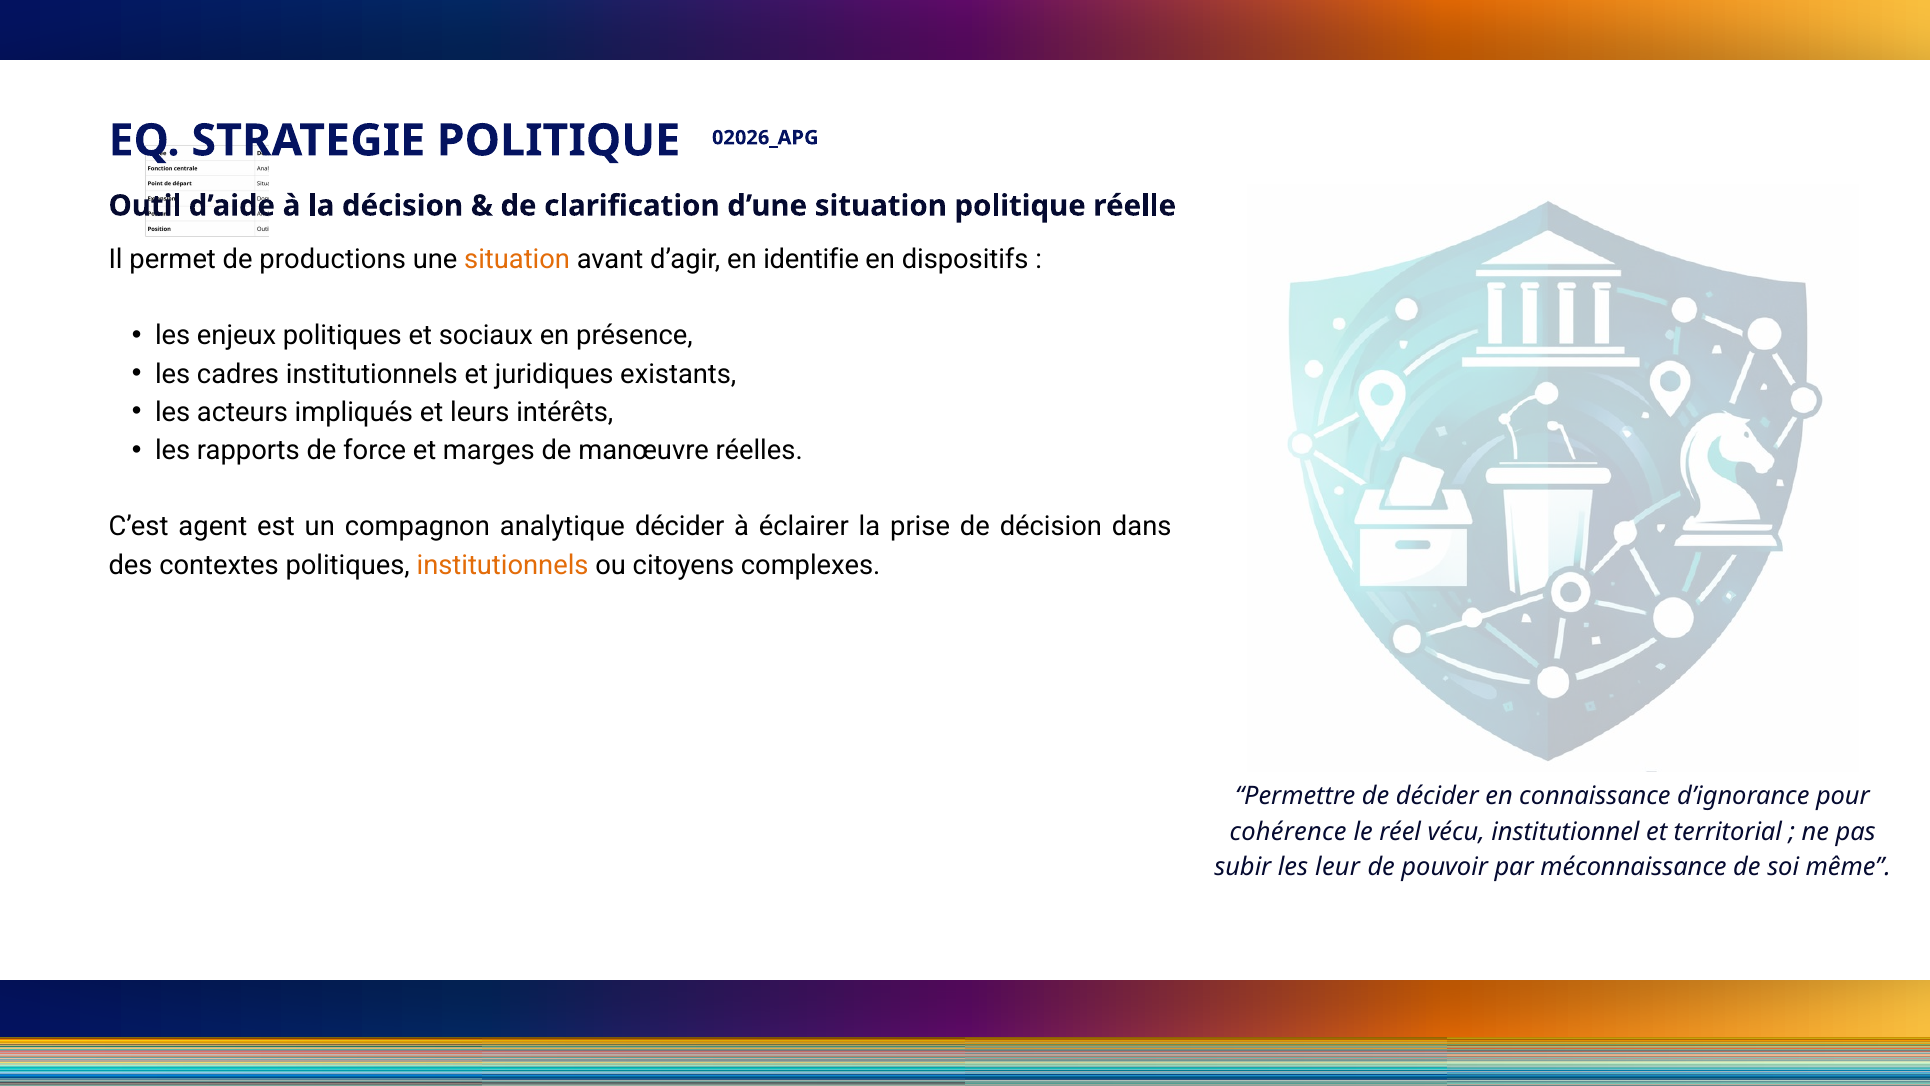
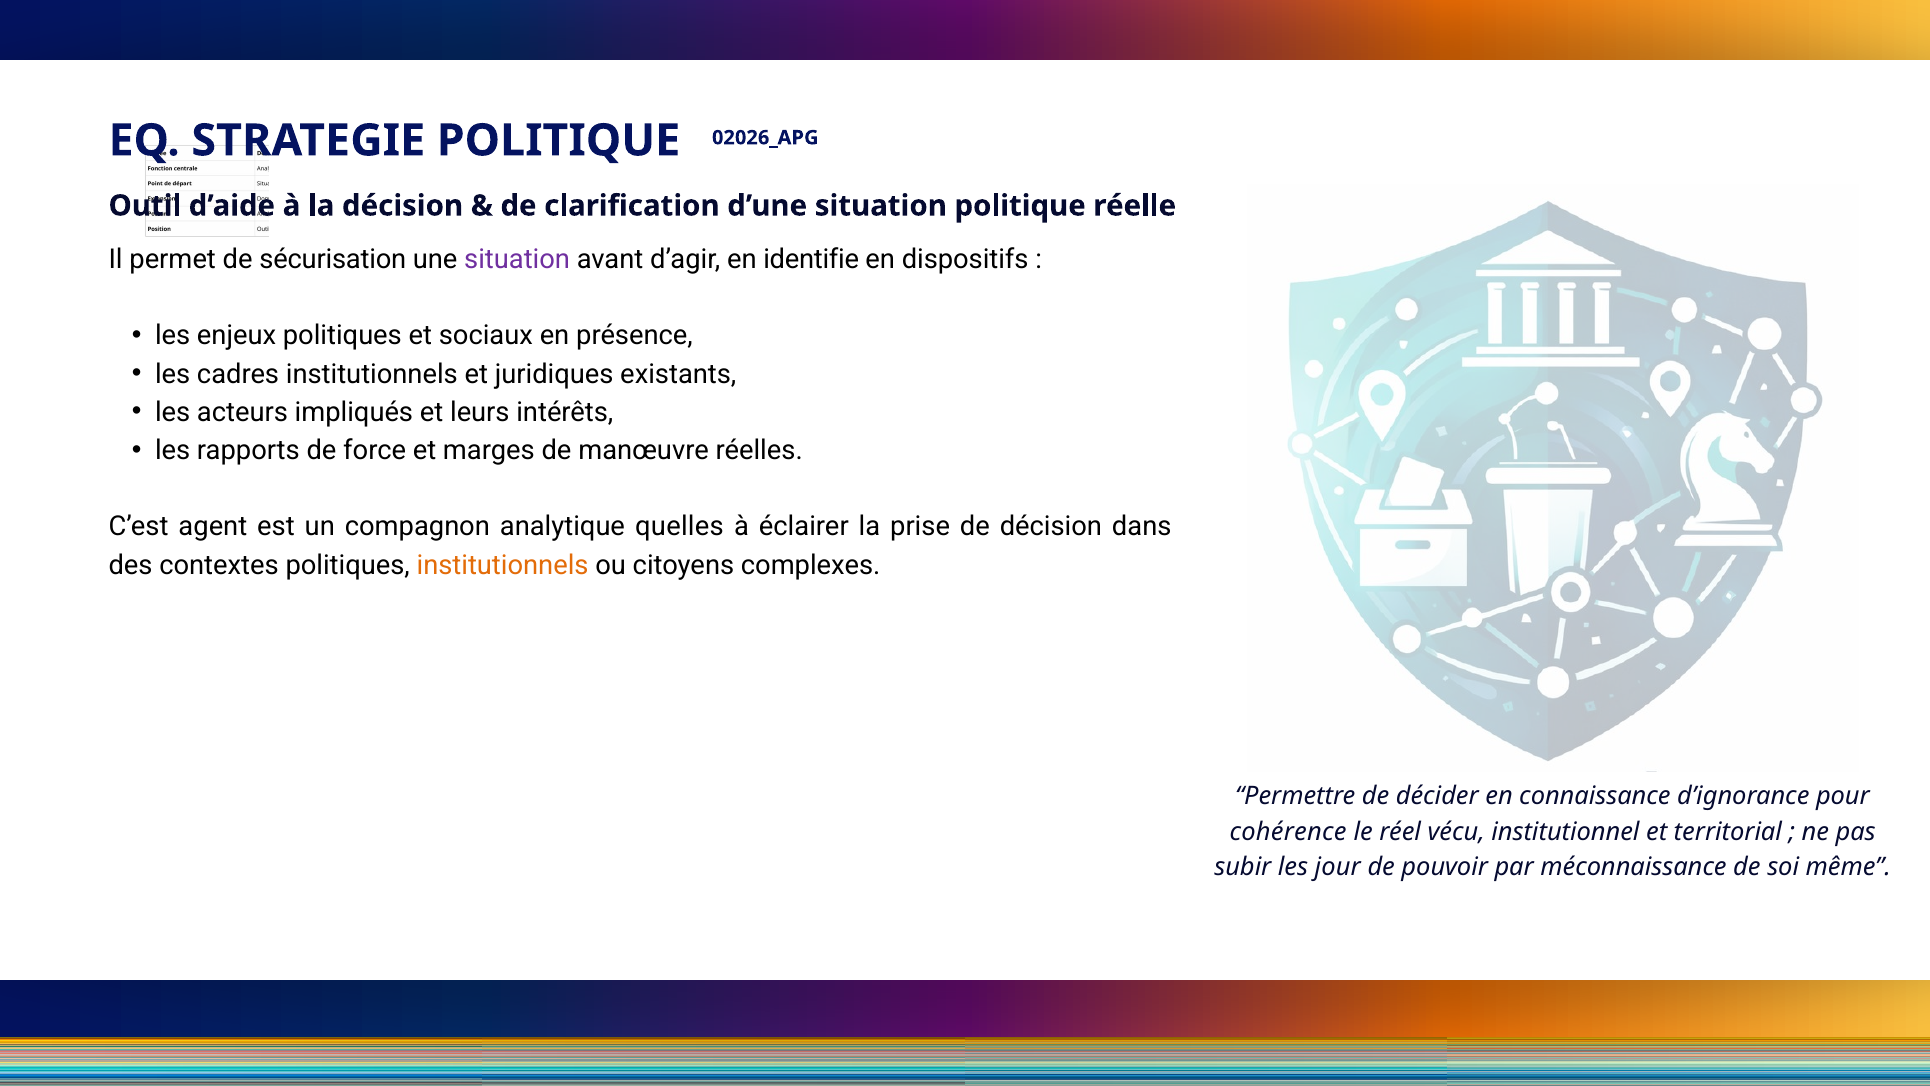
productions: productions -> sécurisation
situation at (517, 259) colour: orange -> purple
analytique décider: décider -> quelles
leur: leur -> jour
